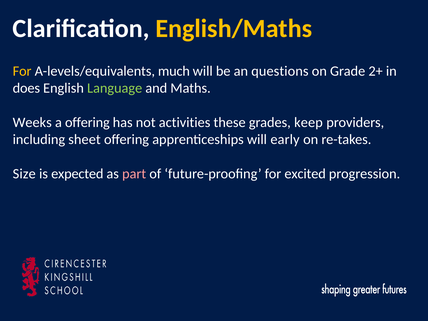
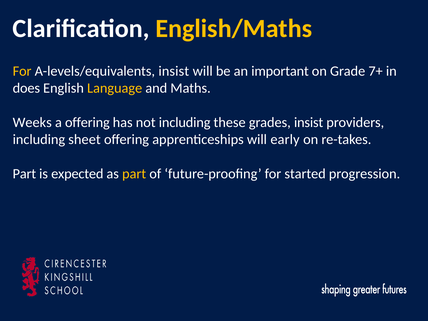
A-levels/equivalents much: much -> insist
questions: questions -> important
2+: 2+ -> 7+
Language colour: light green -> yellow
not activities: activities -> including
grades keep: keep -> insist
Size at (24, 174): Size -> Part
part at (134, 174) colour: pink -> yellow
excited: excited -> started
